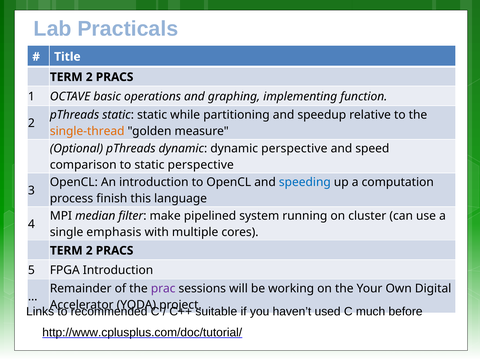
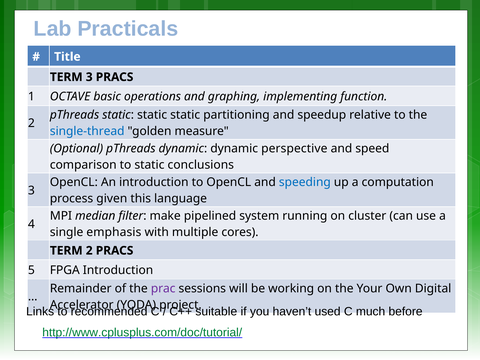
2 at (89, 77): 2 -> 3
static static while: while -> static
single-thread colour: orange -> blue
static perspective: perspective -> conclusions
finish: finish -> given
http://www.cplusplus.com/doc/tutorial/ colour: black -> green
